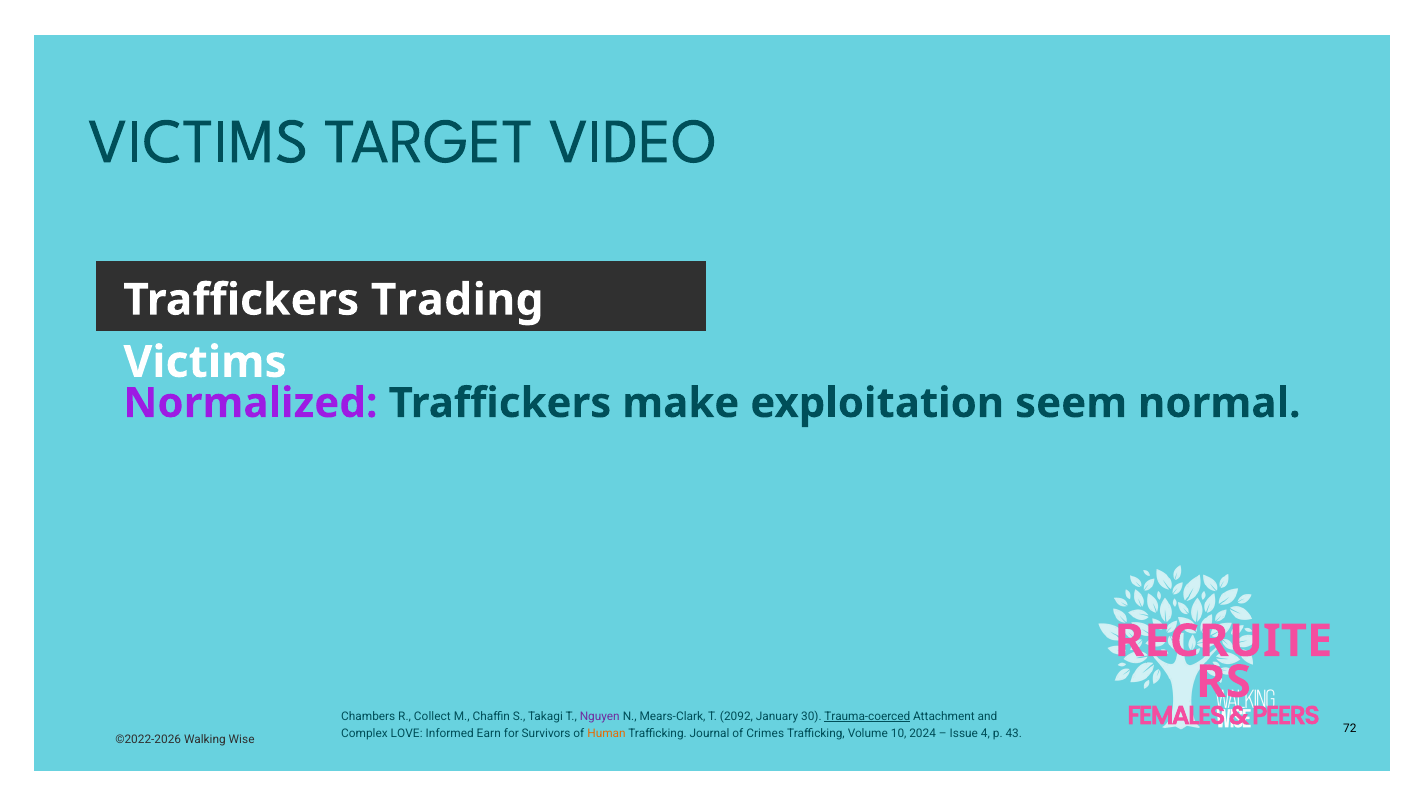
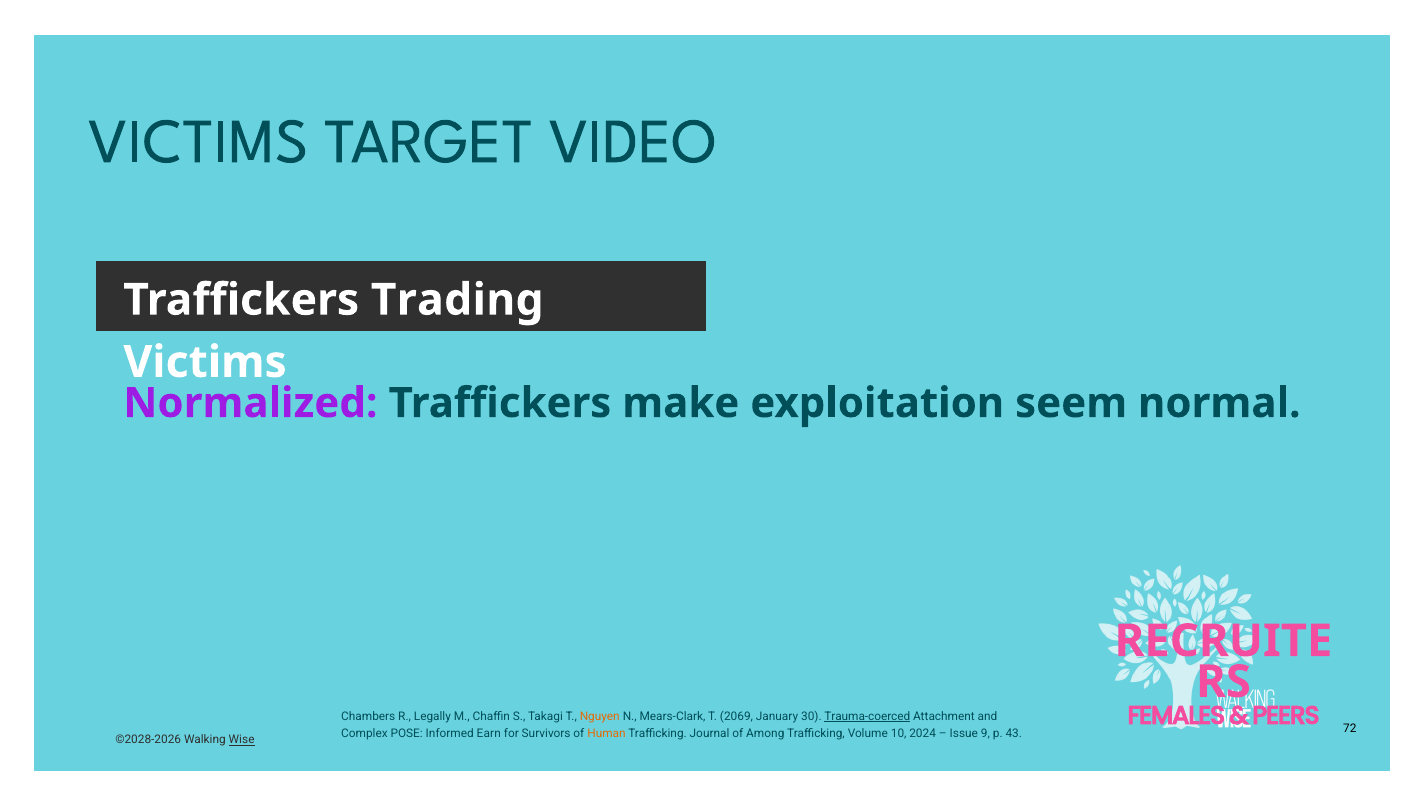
Collect: Collect -> Legally
Nguyen colour: purple -> orange
2092: 2092 -> 2069
LOVE: LOVE -> POSE
Crimes: Crimes -> Among
4: 4 -> 9
©2022-2026: ©2022-2026 -> ©2028-2026
Wise underline: none -> present
